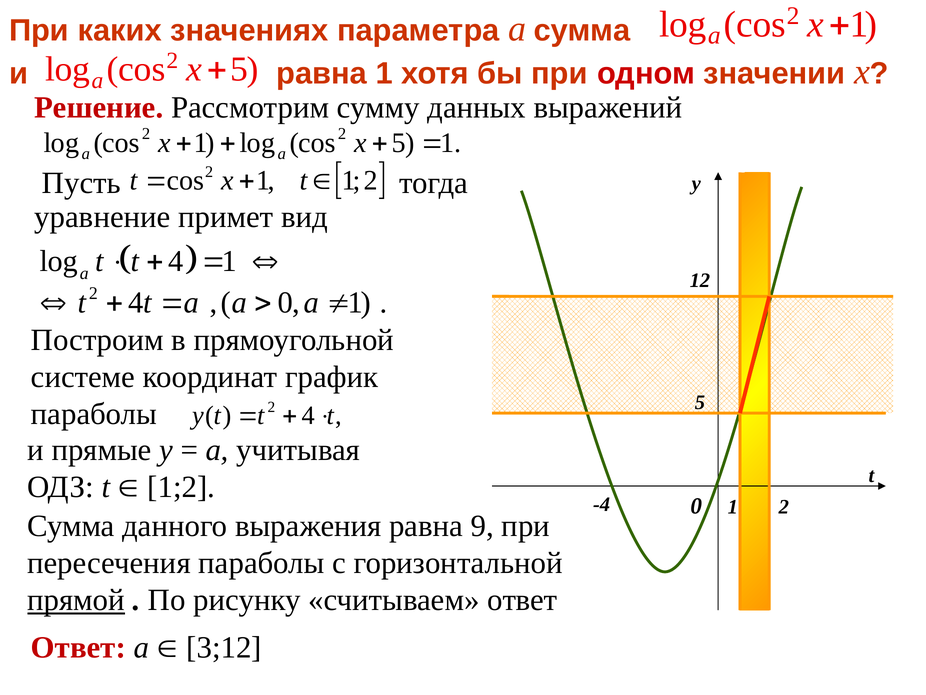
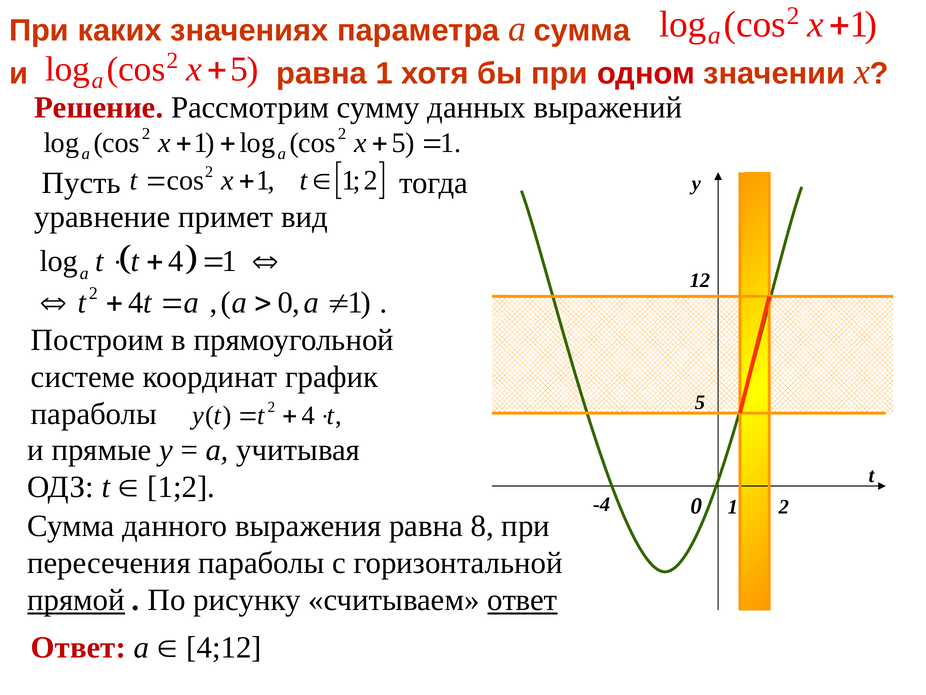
9: 9 -> 8
ответ at (522, 600) underline: none -> present
3;12: 3;12 -> 4;12
